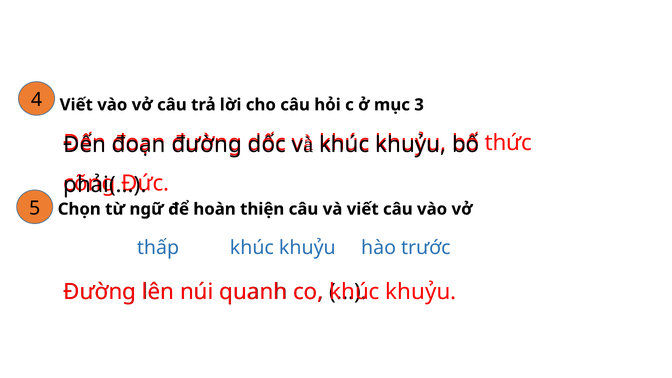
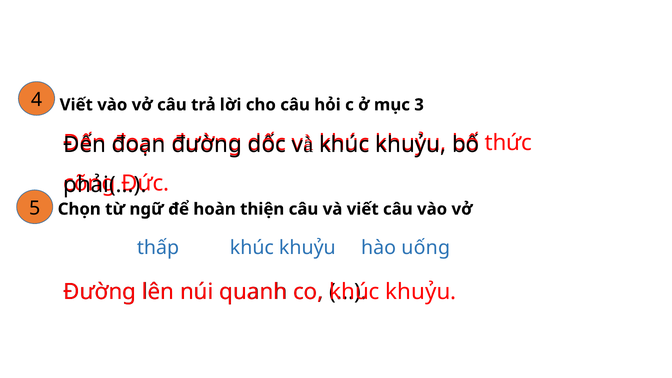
trước: trước -> uống
